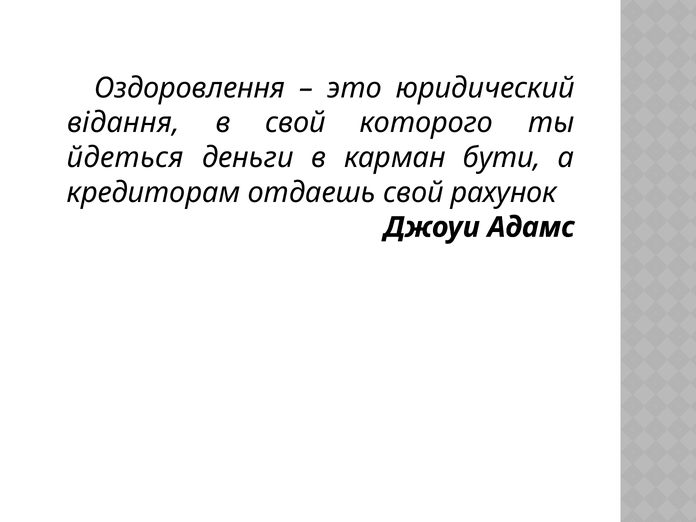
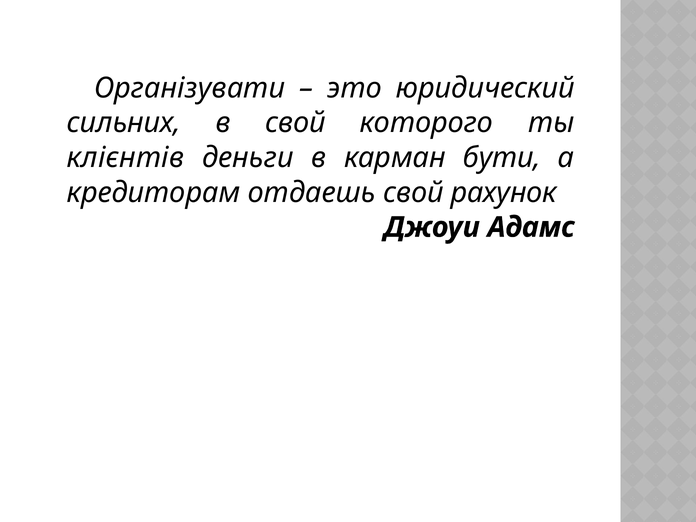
Оздоровлення: Оздоровлення -> Організувати
відання: відання -> сильних
йдеться: йдеться -> клієнтів
